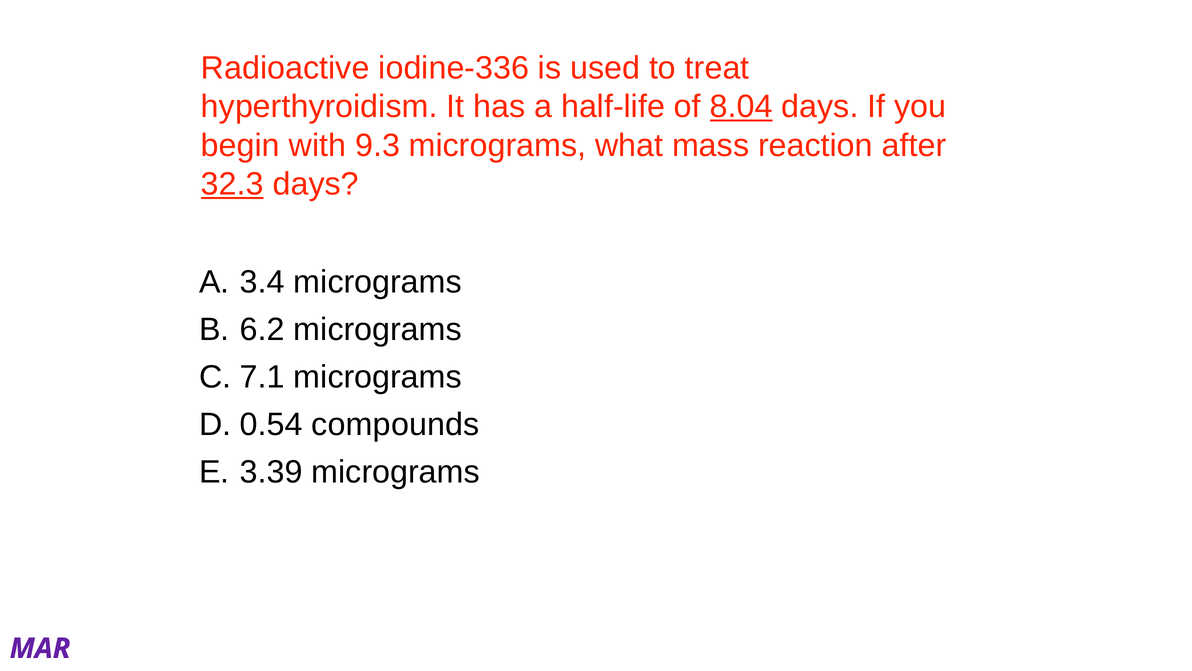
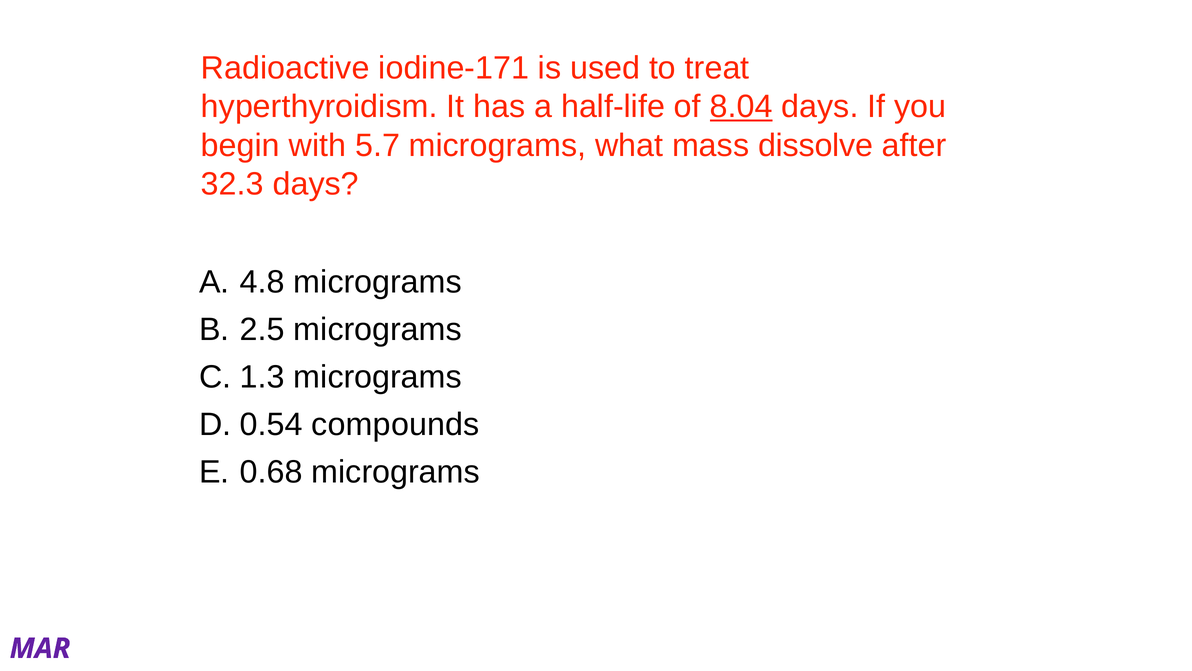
iodine-336: iodine-336 -> iodine-171
9.3: 9.3 -> 5.7
reaction: reaction -> dissolve
32.3 underline: present -> none
3.4: 3.4 -> 4.8
6.2: 6.2 -> 2.5
7.1: 7.1 -> 1.3
3.39: 3.39 -> 0.68
